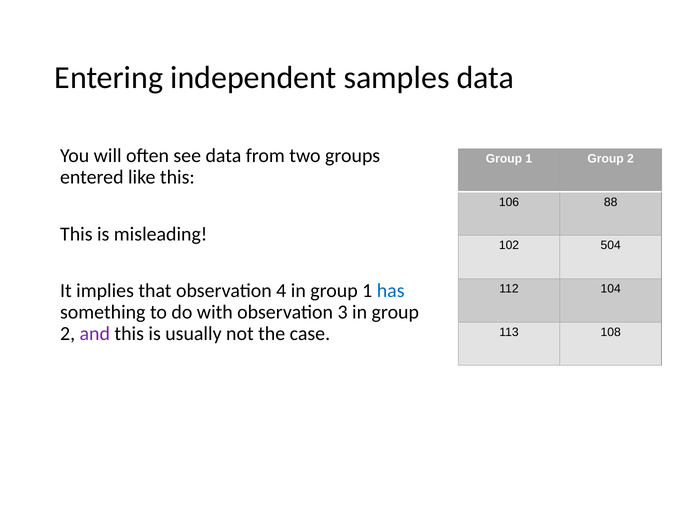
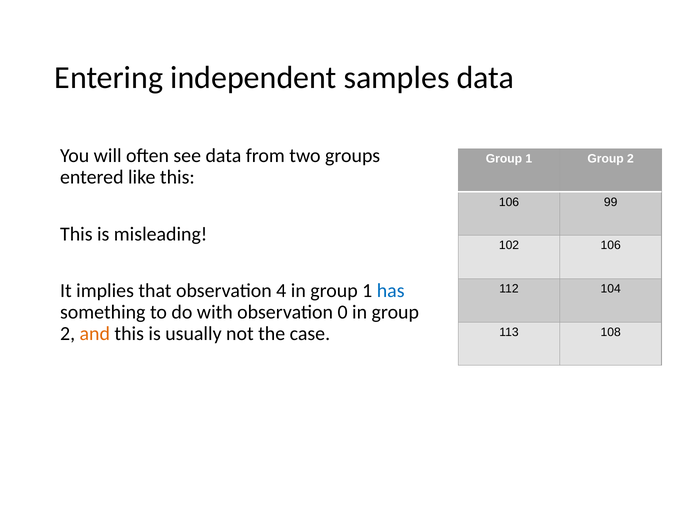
88: 88 -> 99
102 504: 504 -> 106
3: 3 -> 0
and colour: purple -> orange
